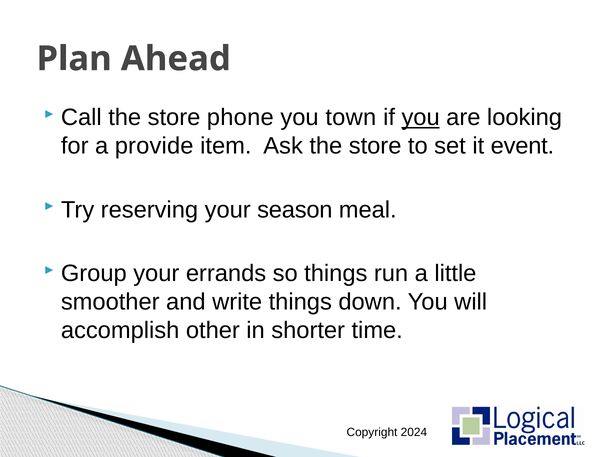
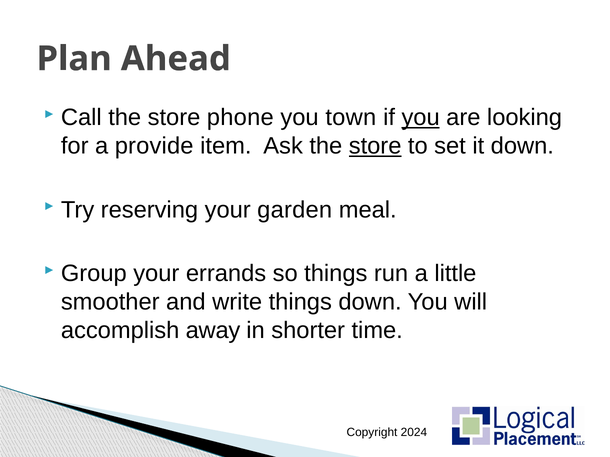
store at (375, 146) underline: none -> present
it event: event -> down
season: season -> garden
other: other -> away
